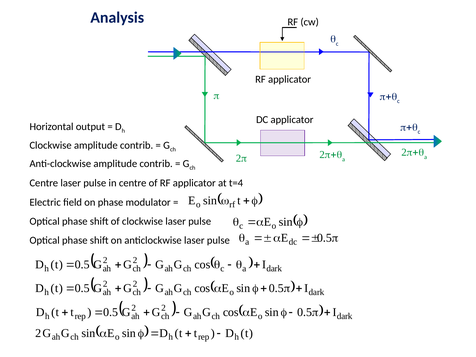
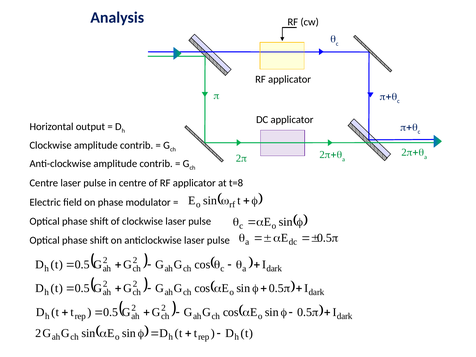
t=4: t=4 -> t=8
